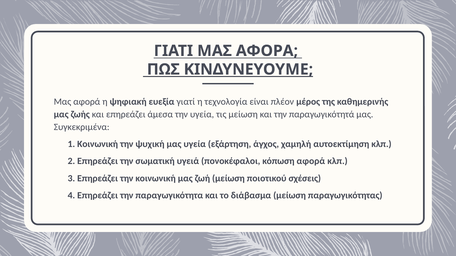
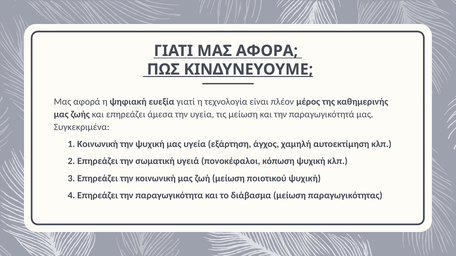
κόπωση αφορά: αφορά -> ψυχική
ποιοτικού σχέσεις: σχέσεις -> ψυχική
